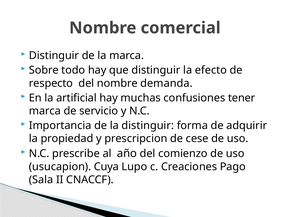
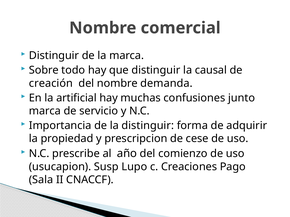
efecto: efecto -> causal
respecto: respecto -> creación
tener: tener -> junto
Cuya: Cuya -> Susp
